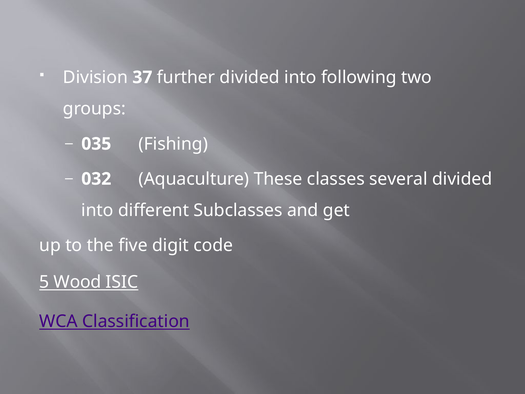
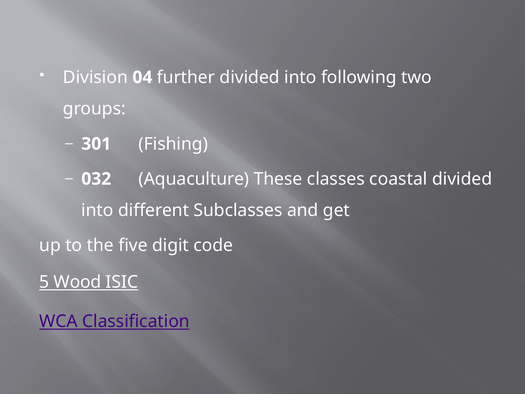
37: 37 -> 04
035: 035 -> 301
several: several -> coastal
